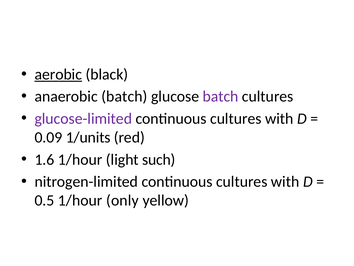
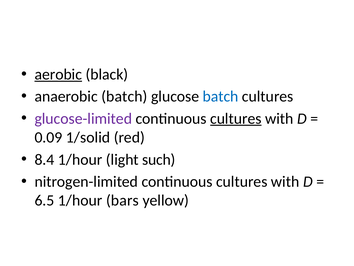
batch at (221, 96) colour: purple -> blue
cultures at (236, 118) underline: none -> present
1/units: 1/units -> 1/solid
1.6: 1.6 -> 8.4
0.5: 0.5 -> 6.5
only: only -> bars
